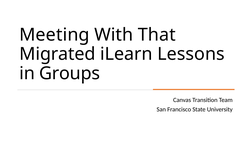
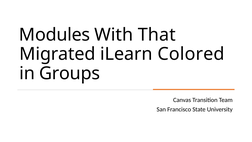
Meeting: Meeting -> Modules
Lessons: Lessons -> Colored
